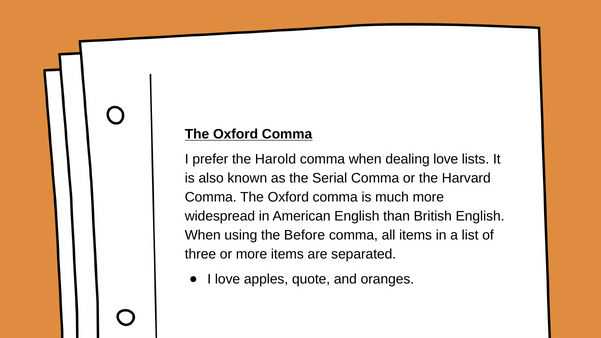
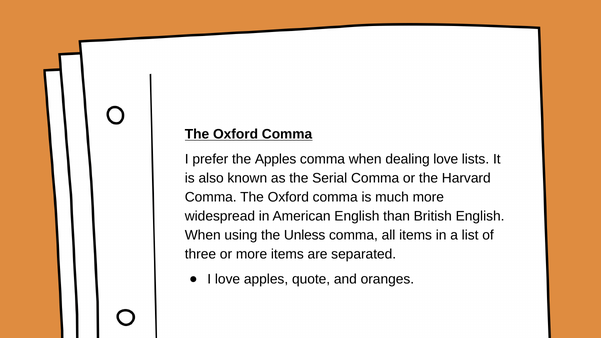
the Harold: Harold -> Apples
Before: Before -> Unless
